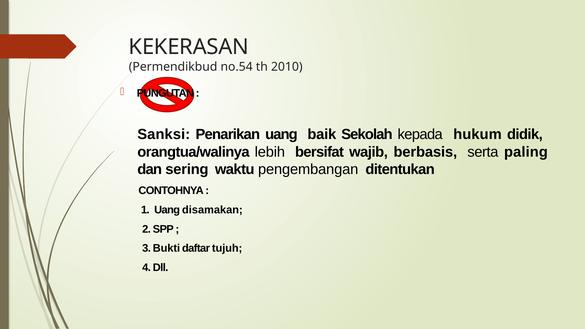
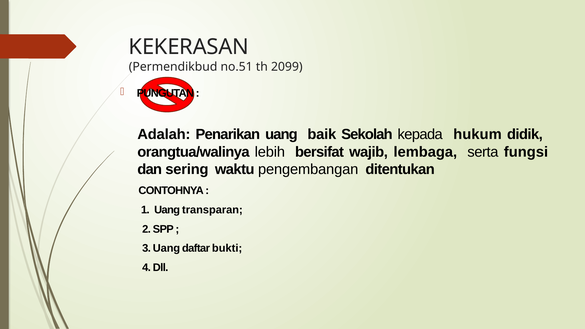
no.54: no.54 -> no.51
2010: 2010 -> 2099
Sanksi: Sanksi -> Adalah
berbasis: berbasis -> lembaga
paling: paling -> fungsi
disamakan: disamakan -> transparan
3 Bukti: Bukti -> Uang
tujuh: tujuh -> bukti
